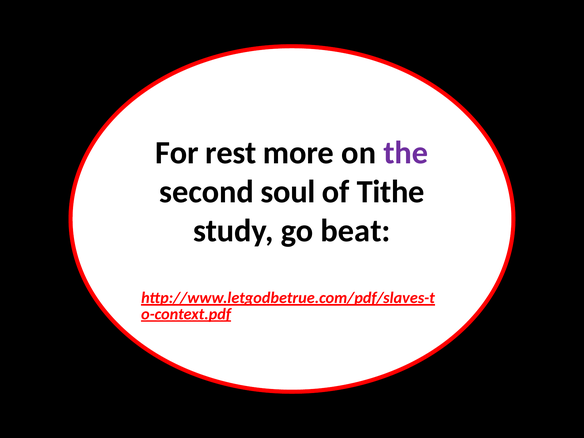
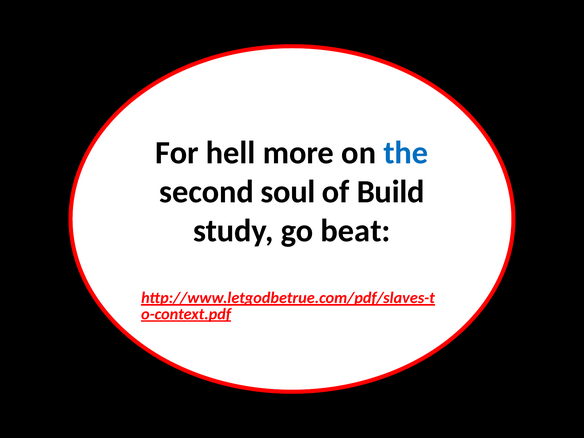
rest: rest -> hell
the colour: purple -> blue
Tithe: Tithe -> Build
